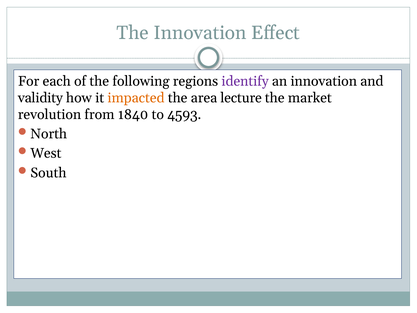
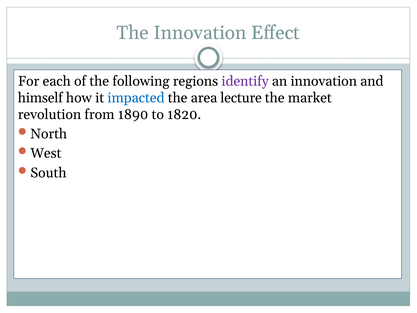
validity: validity -> himself
impacted colour: orange -> blue
1840: 1840 -> 1890
4593: 4593 -> 1820
